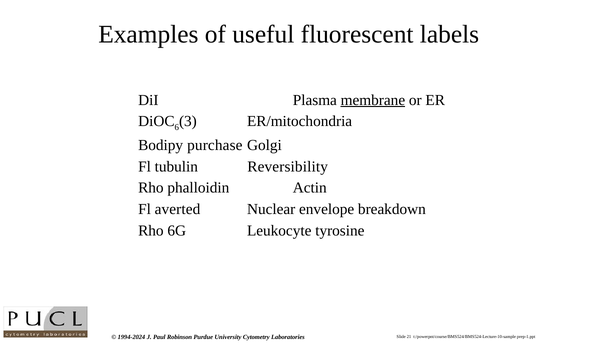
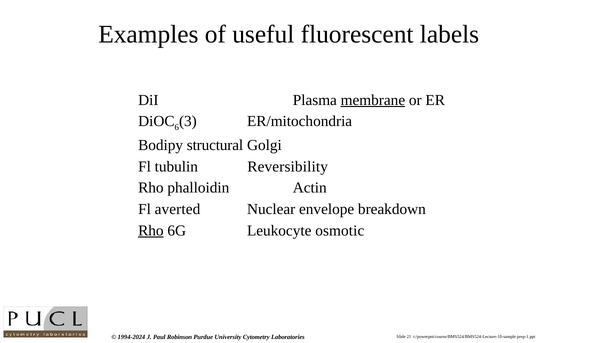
purchase: purchase -> structural
Rho at (151, 231) underline: none -> present
tyrosine: tyrosine -> osmotic
